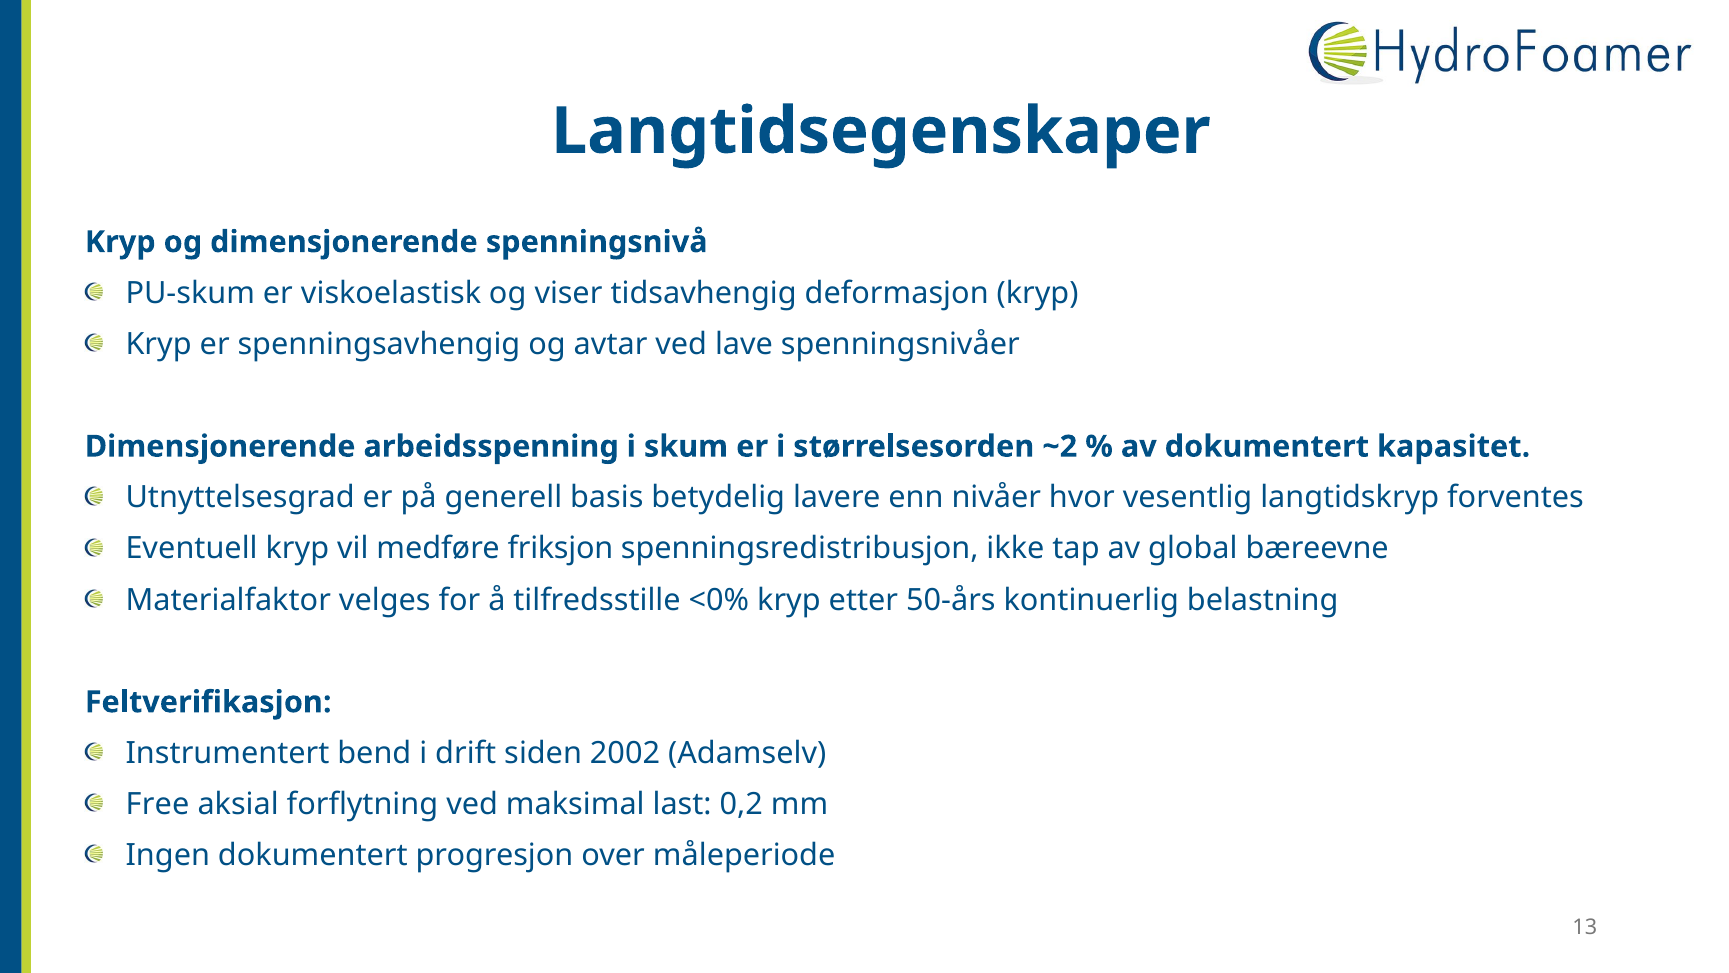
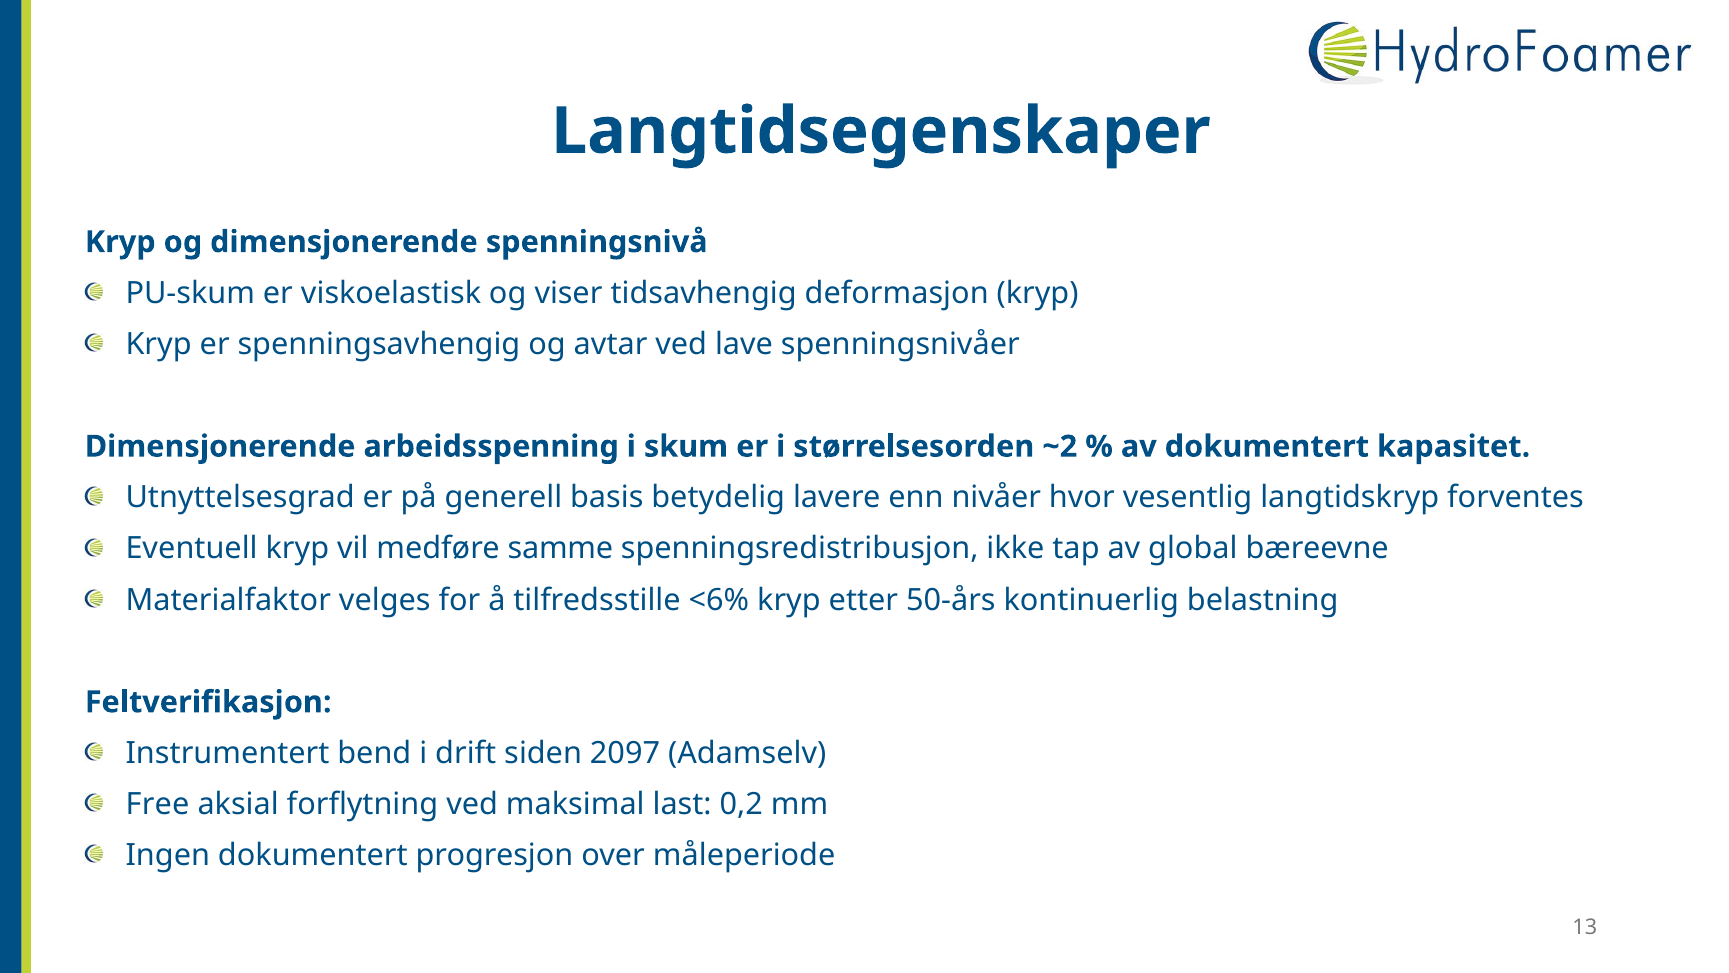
friksjon: friksjon -> samme
<0%: <0% -> <6%
2002: 2002 -> 2097
